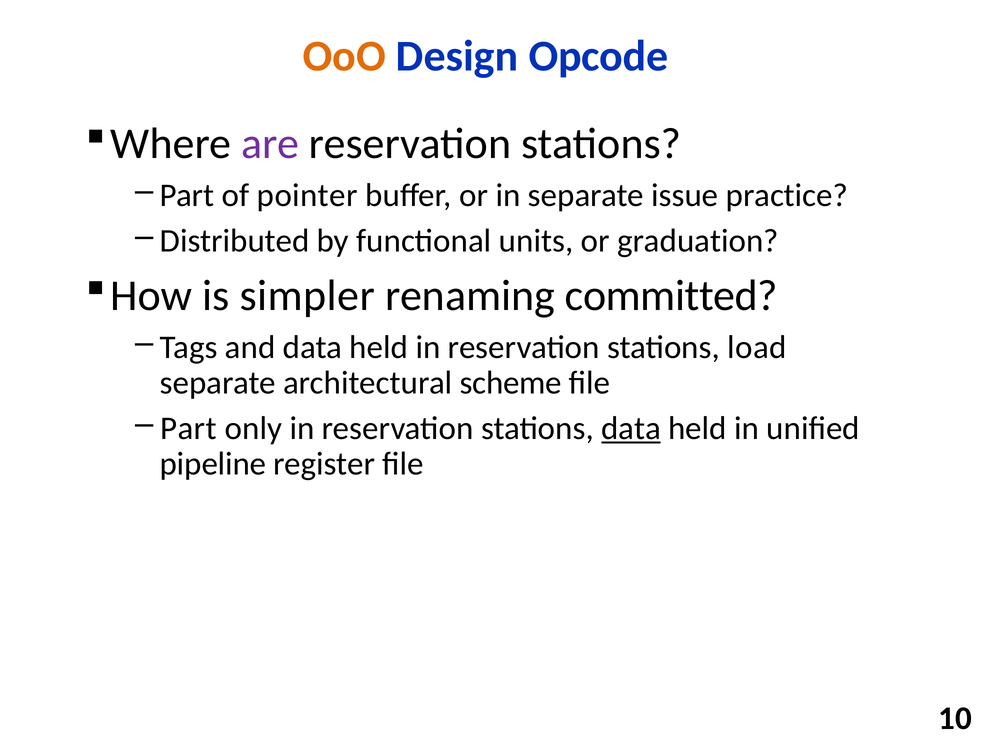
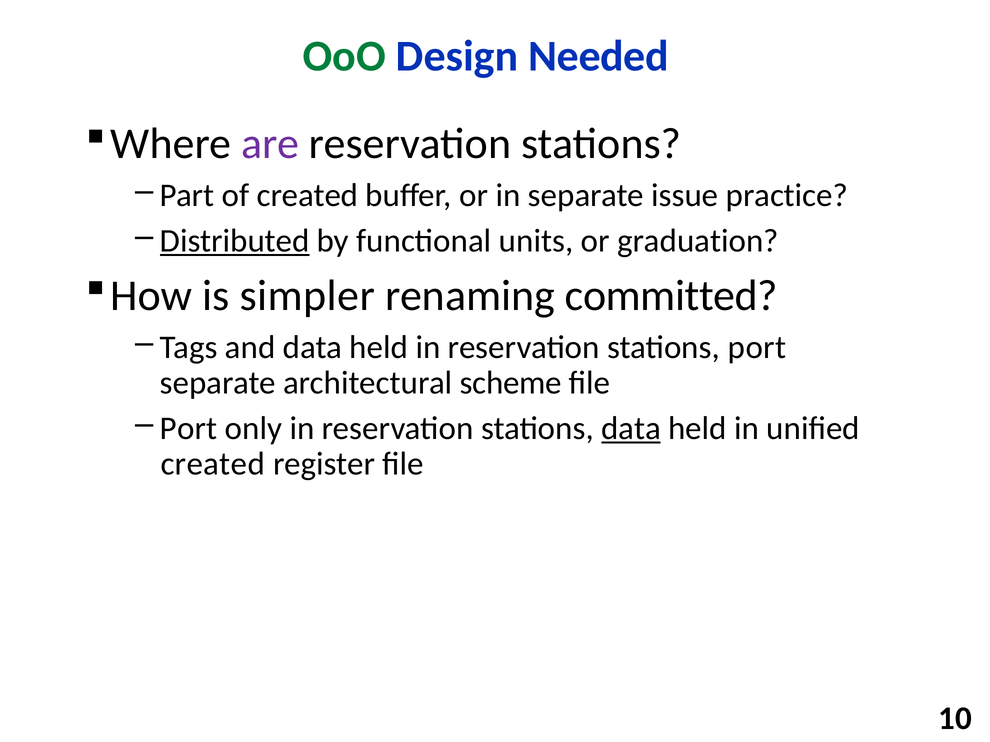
OoO colour: orange -> green
Opcode: Opcode -> Needed
of pointer: pointer -> created
Distributed underline: none -> present
stations load: load -> port
Part at (188, 429): Part -> Port
pipeline at (213, 464): pipeline -> created
